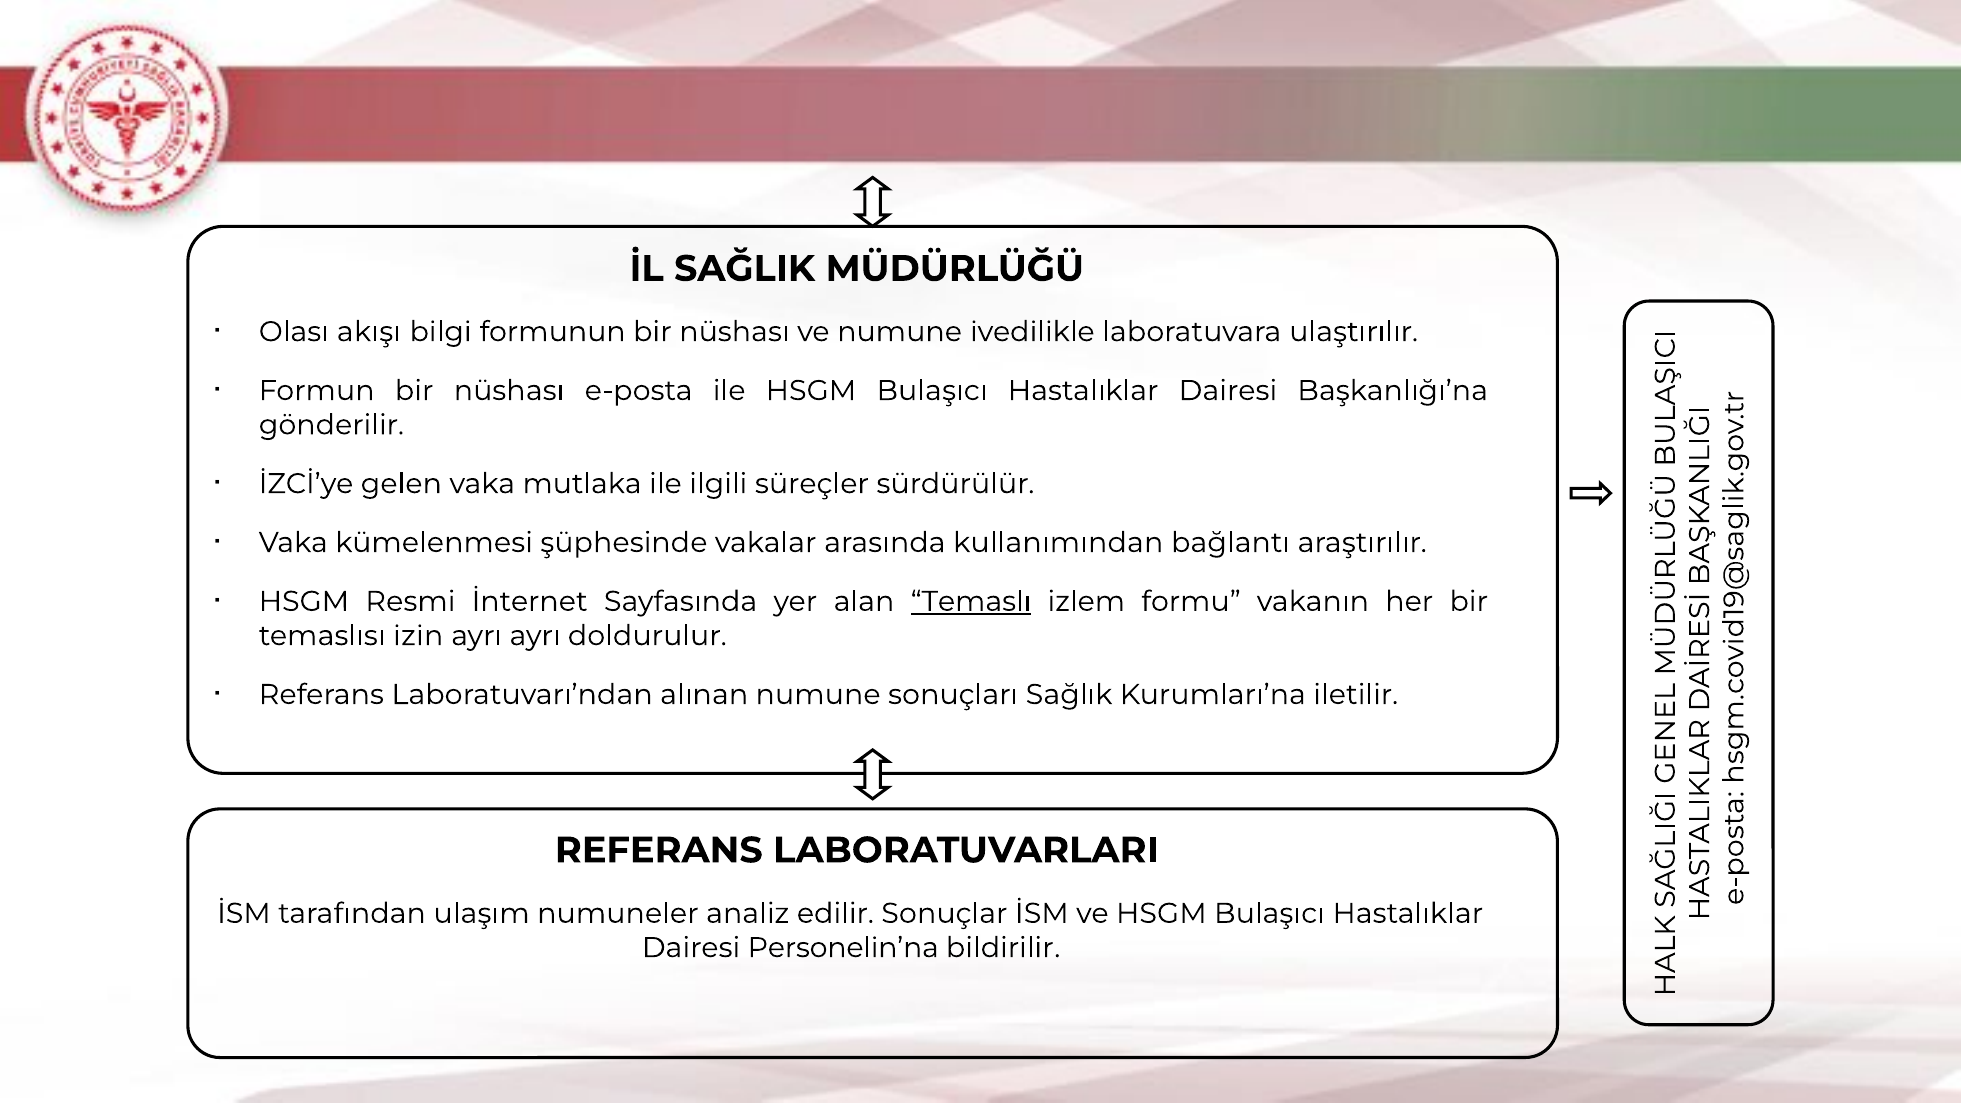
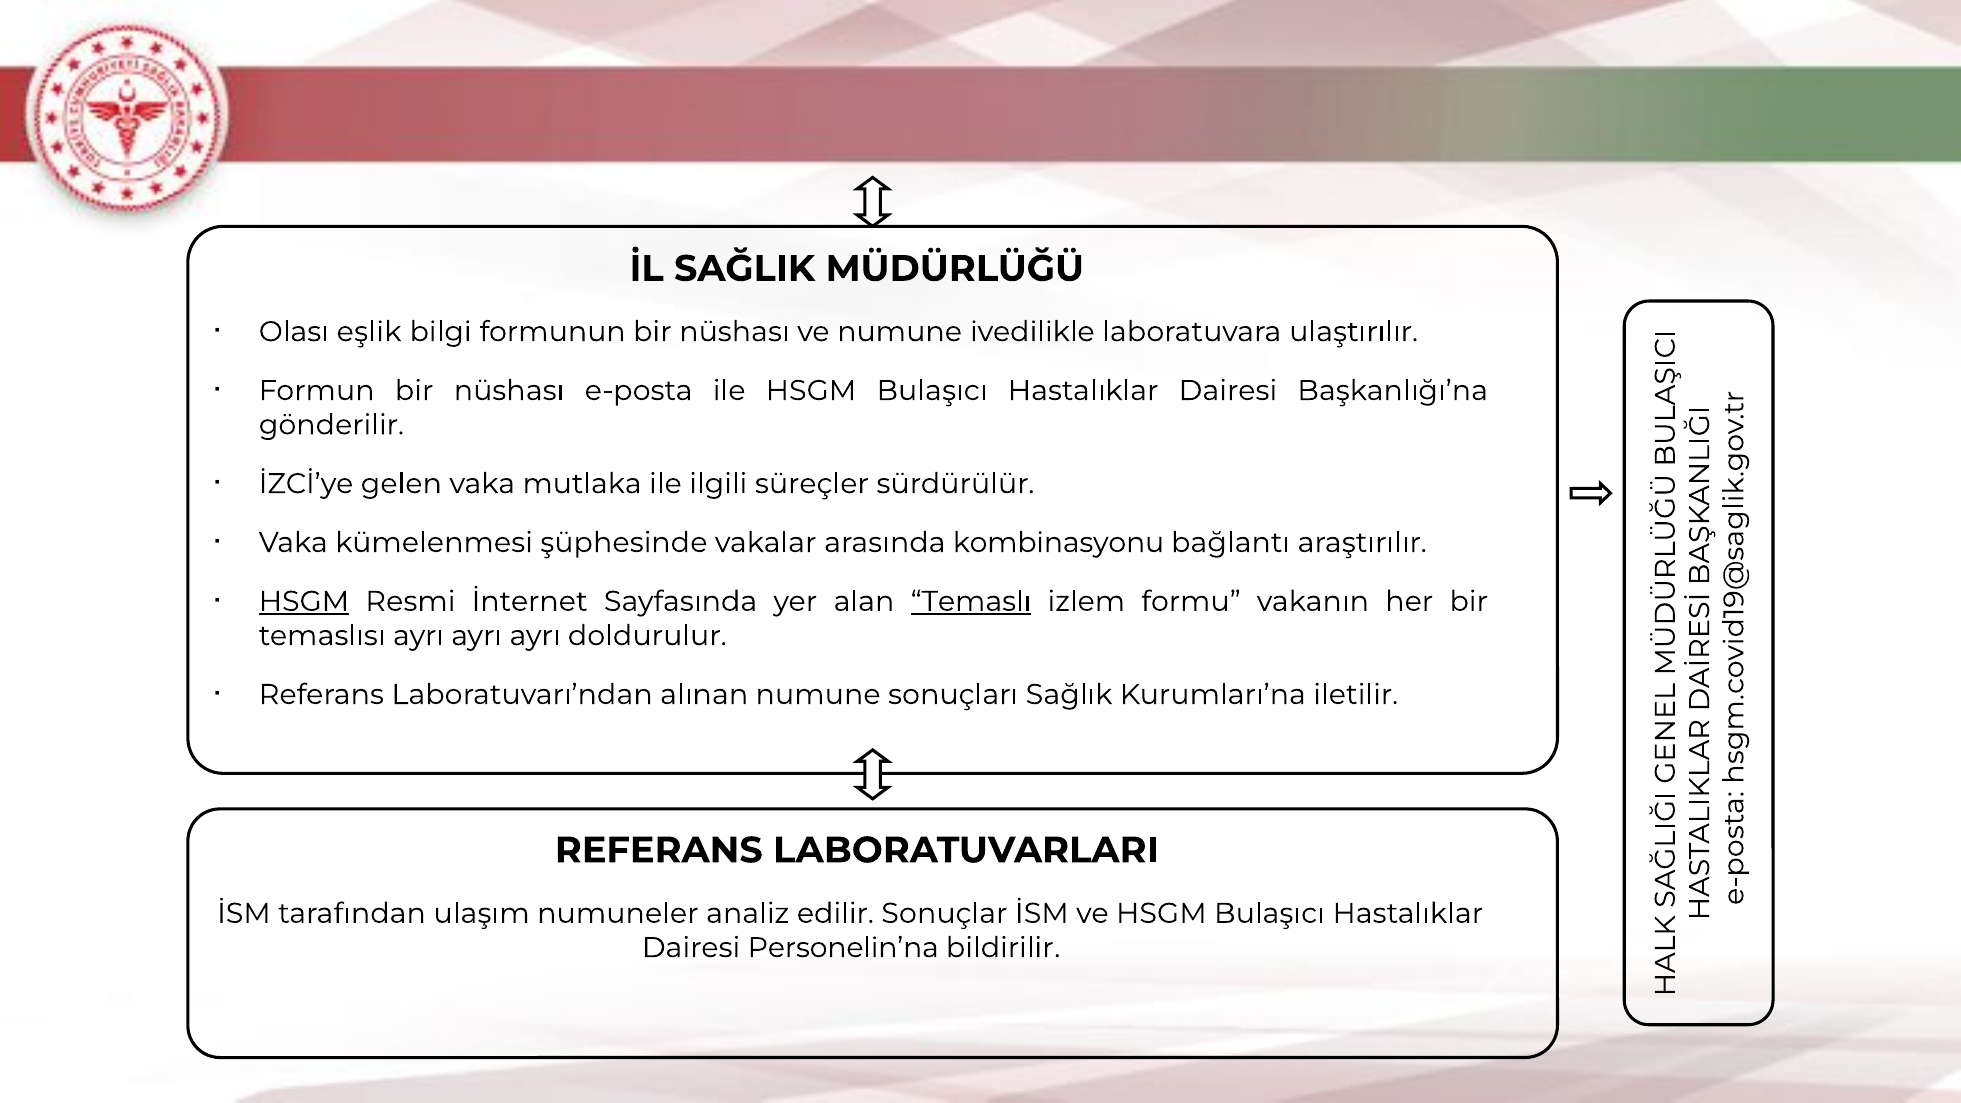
akışı: akışı -> eşlik
kullanımından: kullanımından -> kombinasyonu
HSGM at (304, 601) underline: none -> present
temaslısı izin: izin -> ayrı
